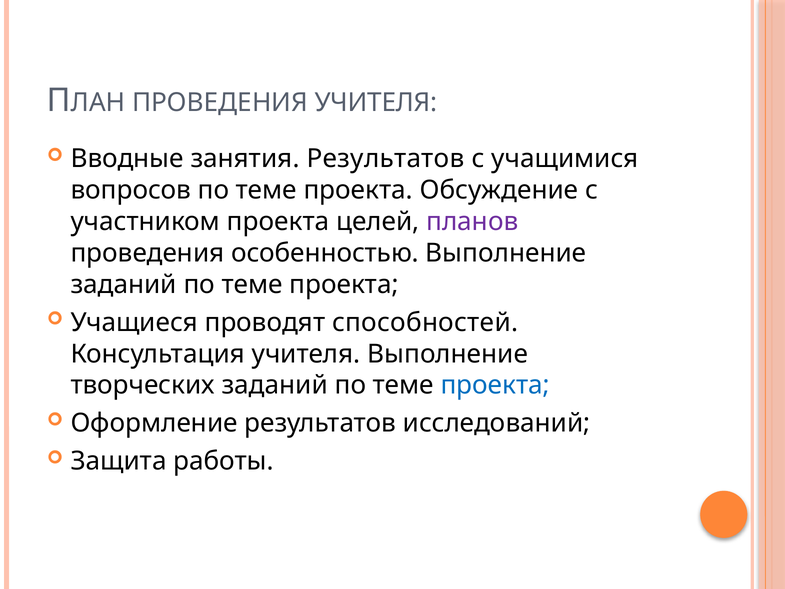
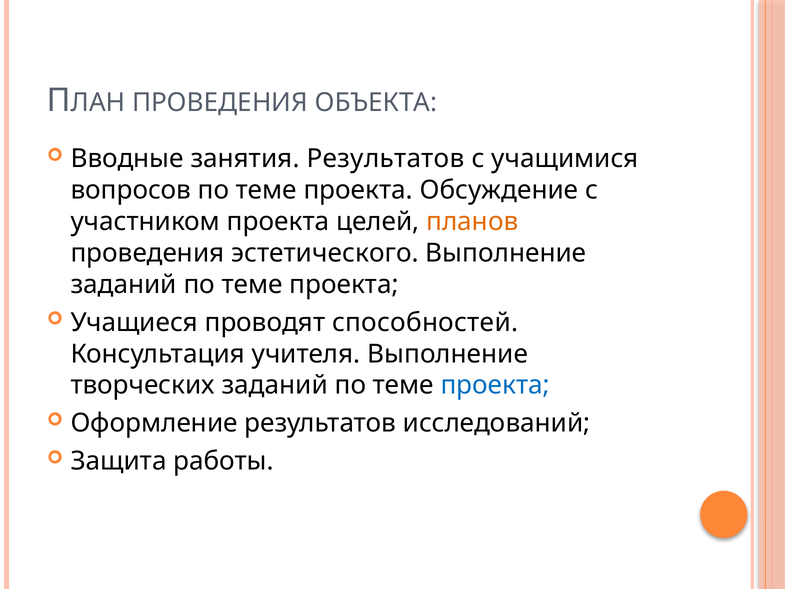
ПРОВЕДЕНИЯ УЧИТЕЛЯ: УЧИТЕЛЯ -> ОБЪЕКТА
планов colour: purple -> orange
особенностью: особенностью -> эстетического
